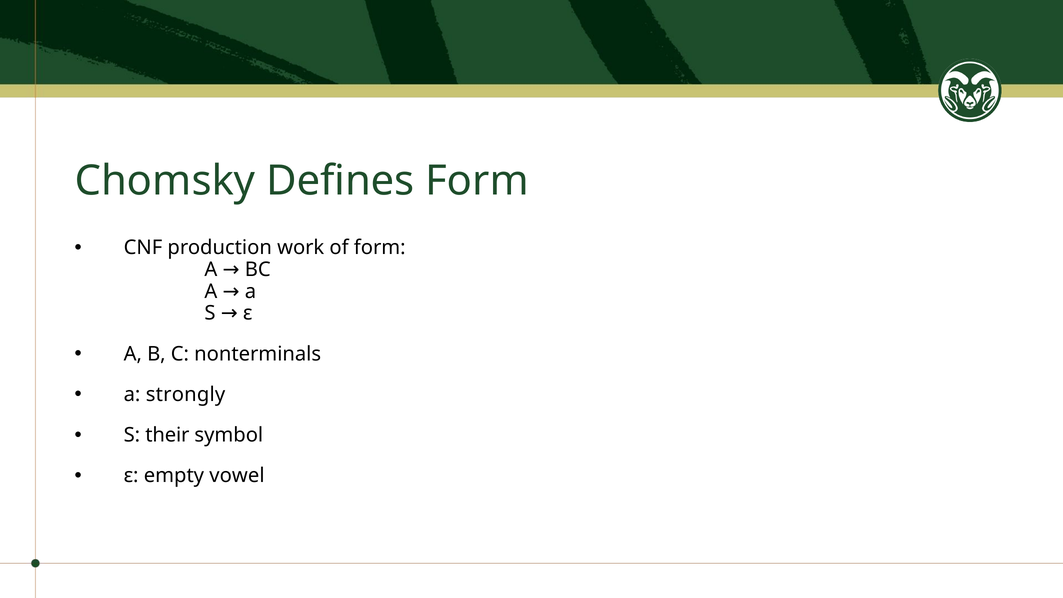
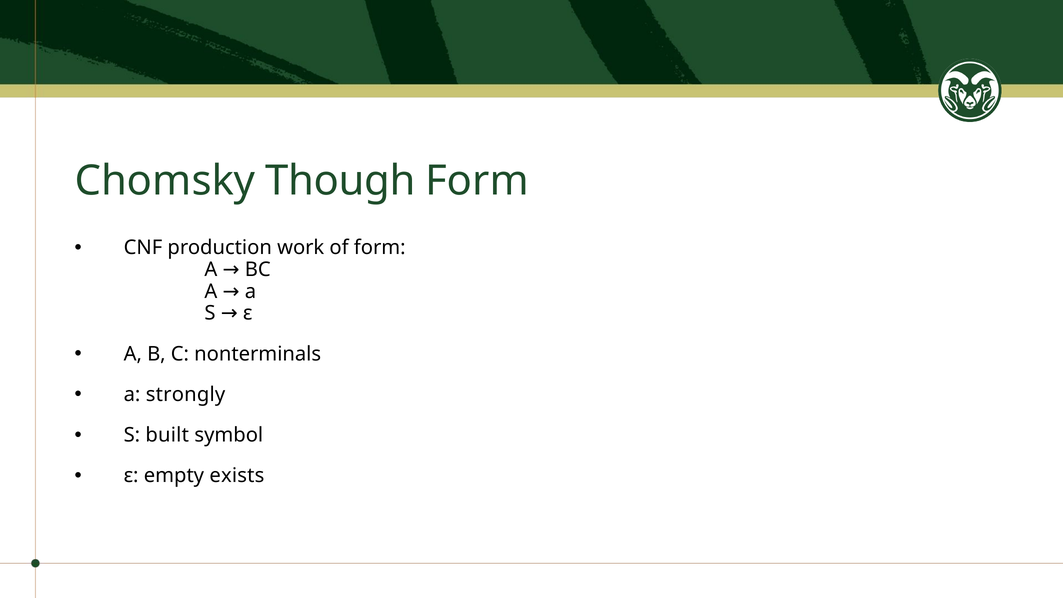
Defines: Defines -> Though
their: their -> built
vowel: vowel -> exists
